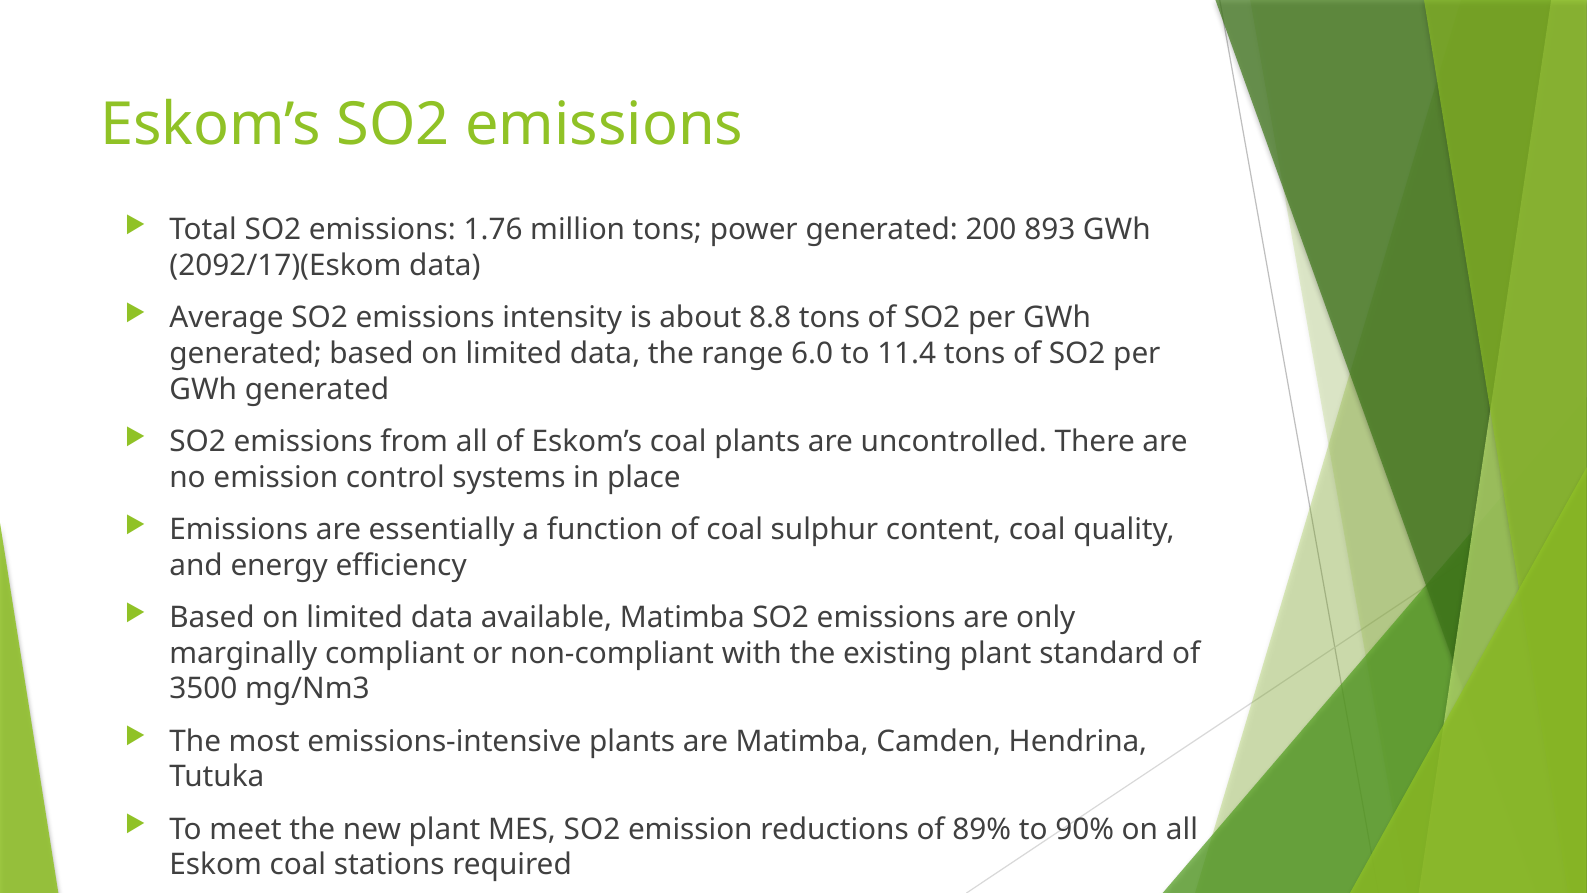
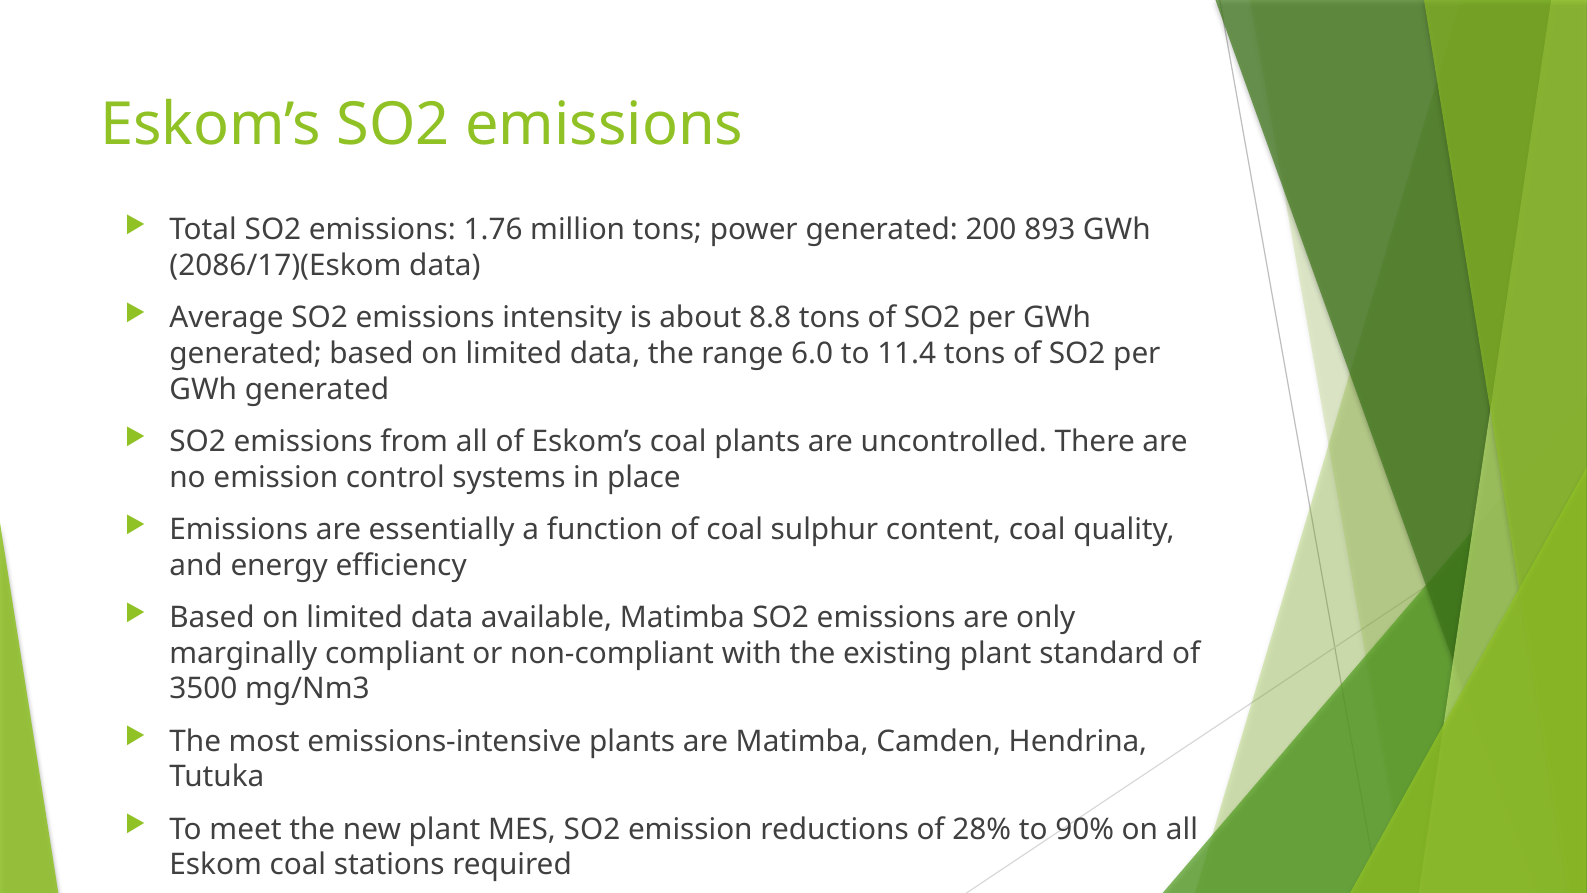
2092/17)(Eskom: 2092/17)(Eskom -> 2086/17)(Eskom
89%: 89% -> 28%
